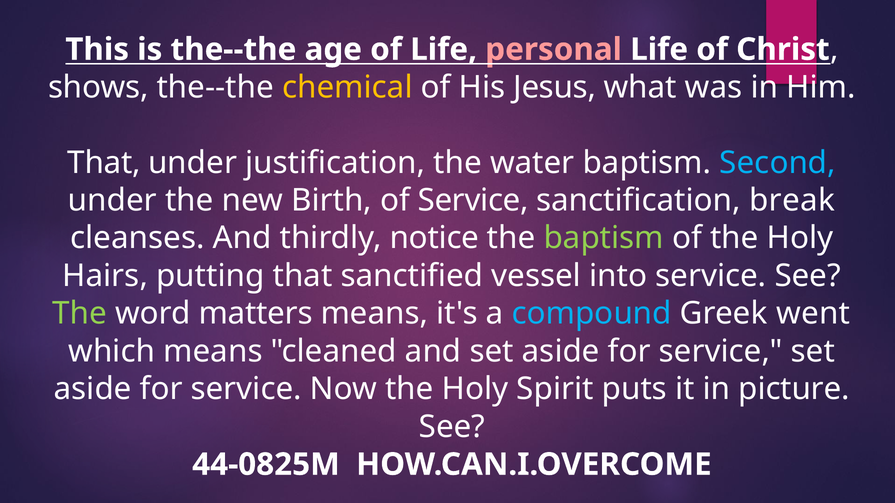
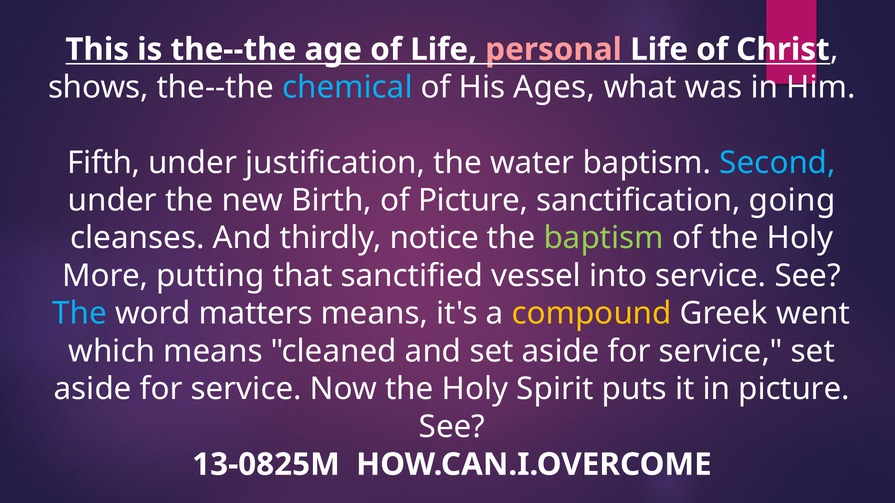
chemical colour: yellow -> light blue
Jesus: Jesus -> Ages
That at (104, 163): That -> Fifth
of Service: Service -> Picture
break: break -> going
Hairs: Hairs -> More
The at (80, 314) colour: light green -> light blue
compound colour: light blue -> yellow
44-0825M: 44-0825M -> 13-0825M
